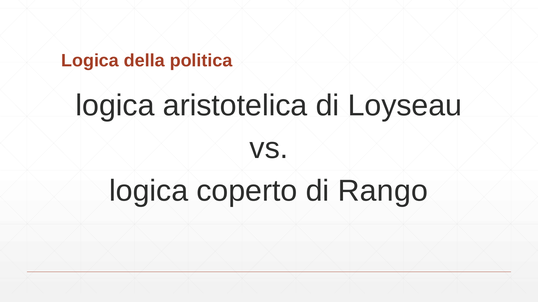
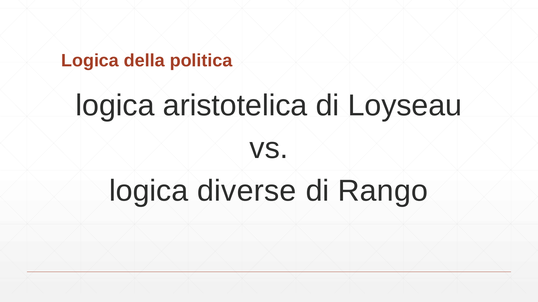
coperto: coperto -> diverse
